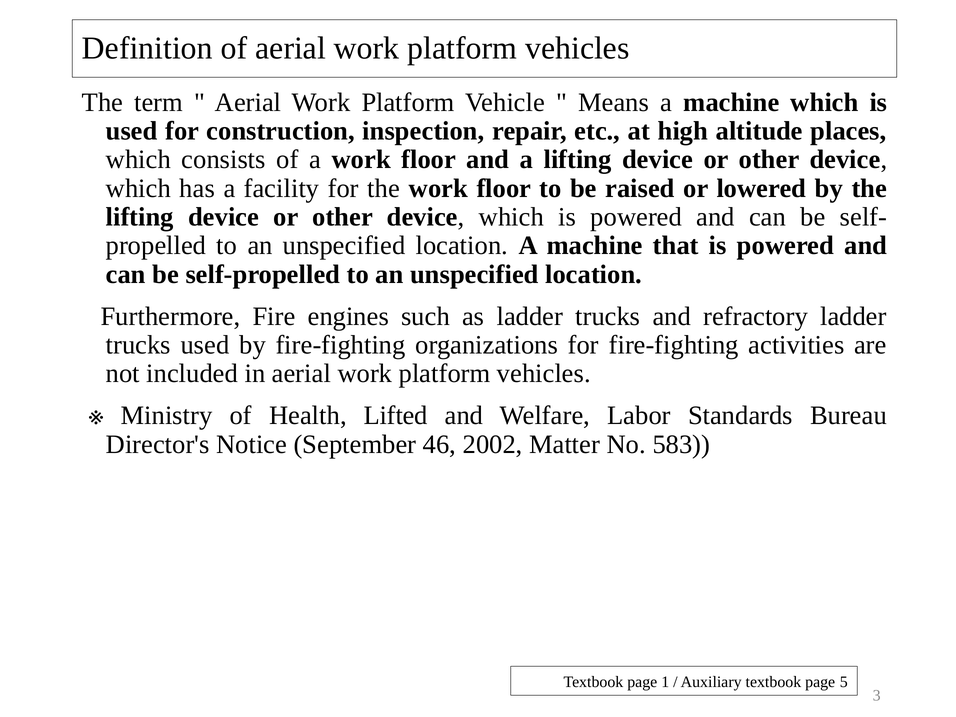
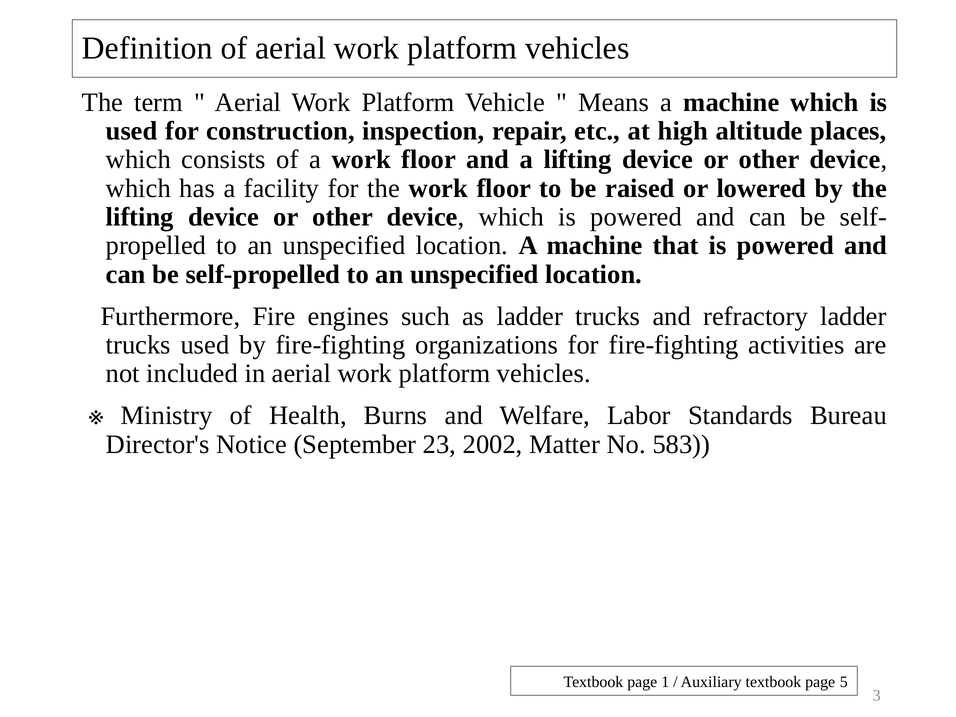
Lifted: Lifted -> Burns
46: 46 -> 23
